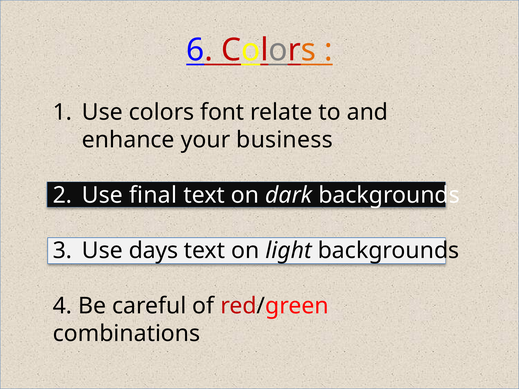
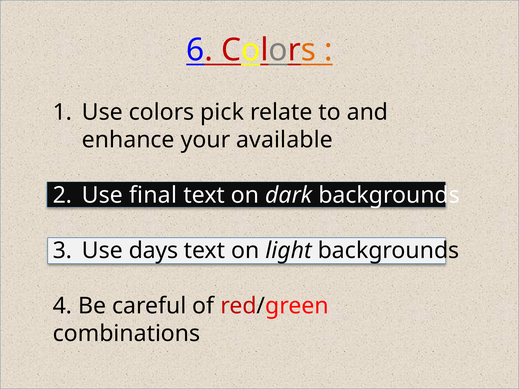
font: font -> pick
business: business -> available
